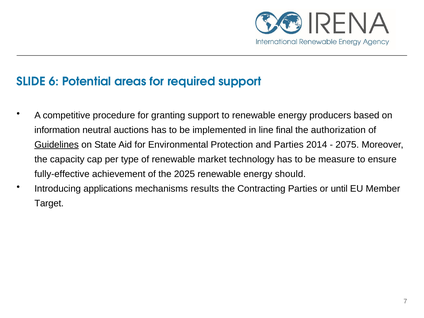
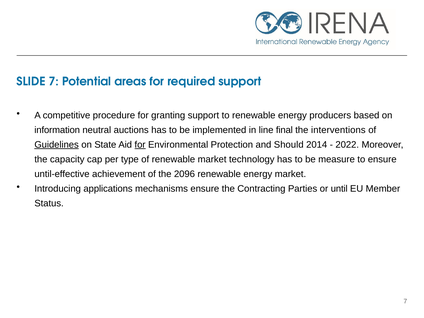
SLIDE 6: 6 -> 7
authorization: authorization -> interventions
for at (140, 145) underline: none -> present
and Parties: Parties -> Should
2075: 2075 -> 2022
fully-effective: fully-effective -> until-effective
2025: 2025 -> 2096
energy should: should -> market
mechanisms results: results -> ensure
Target: Target -> Status
